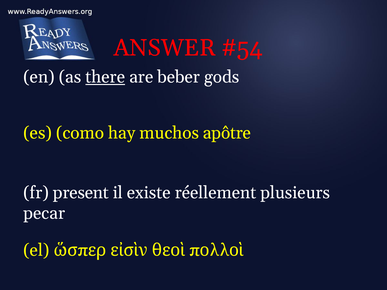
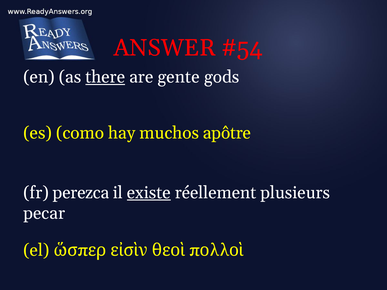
beber: beber -> gente
present: present -> perezca
existe underline: none -> present
